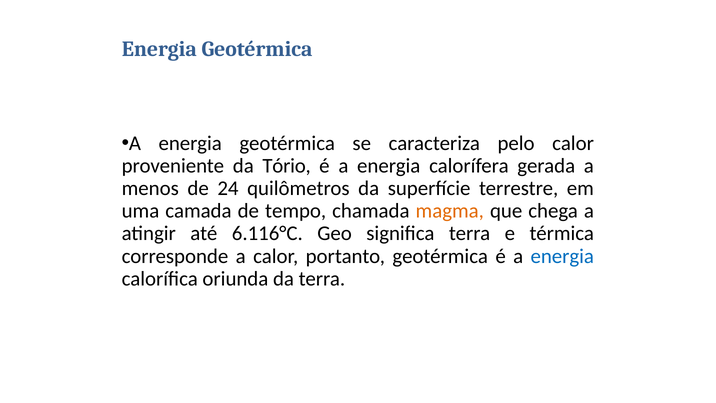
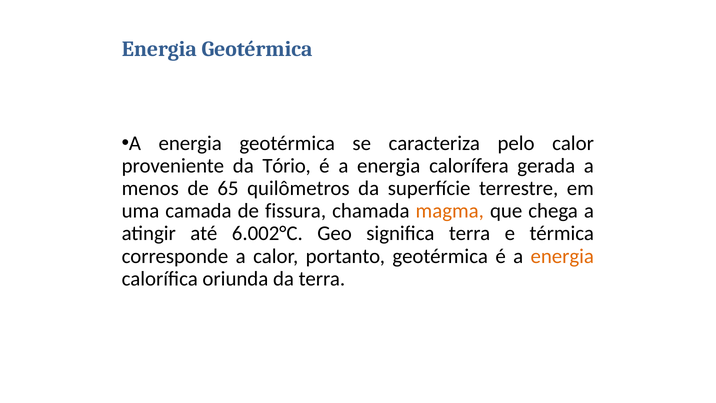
24: 24 -> 65
tempo: tempo -> fissura
6.116°C: 6.116°C -> 6.002°C
energia at (562, 256) colour: blue -> orange
